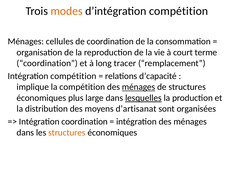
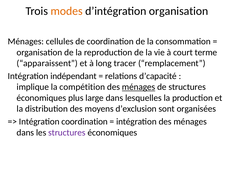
d’intégration compétition: compétition -> organisation
coordination at (47, 63): coordination -> apparaissent
Intégration compétition: compétition -> indépendant
lesquelles underline: present -> none
d’artisanat: d’artisanat -> d’exclusion
structures at (67, 132) colour: orange -> purple
